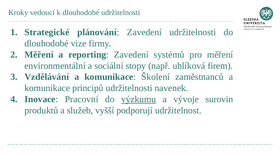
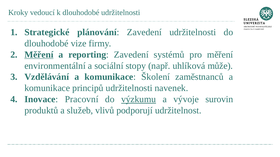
Měření at (39, 55) underline: none -> present
firem: firem -> může
vyšší: vyšší -> vlivů
